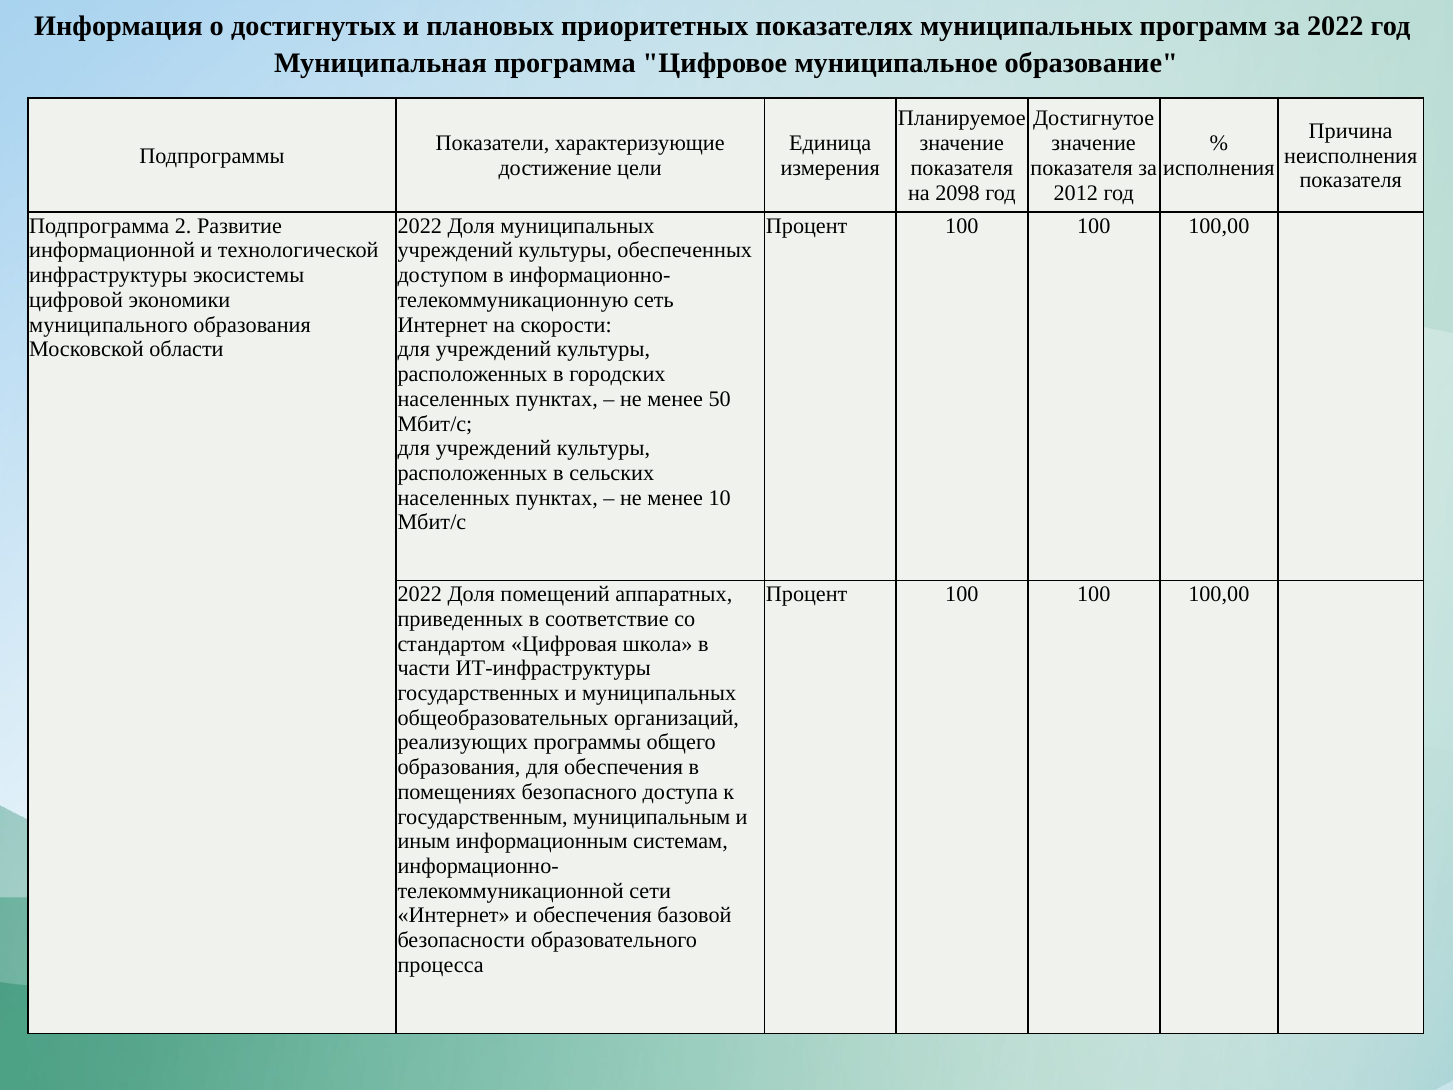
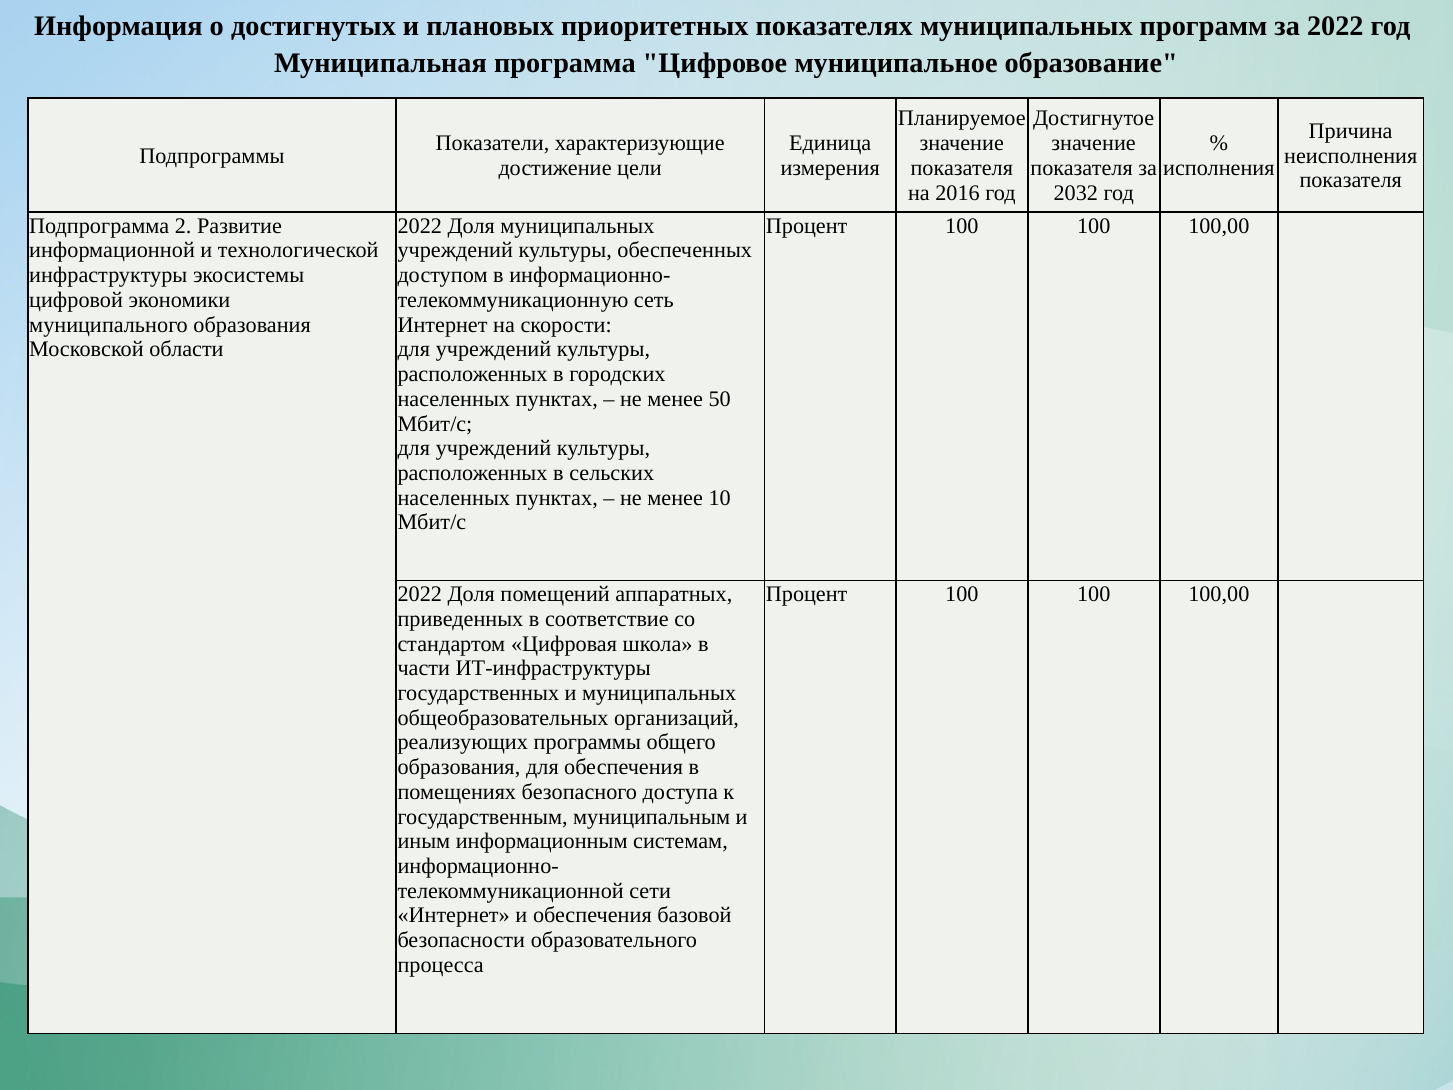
2098: 2098 -> 2016
2012: 2012 -> 2032
